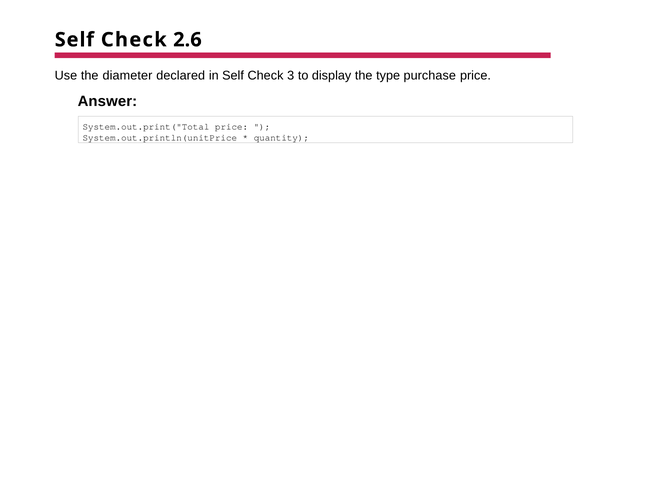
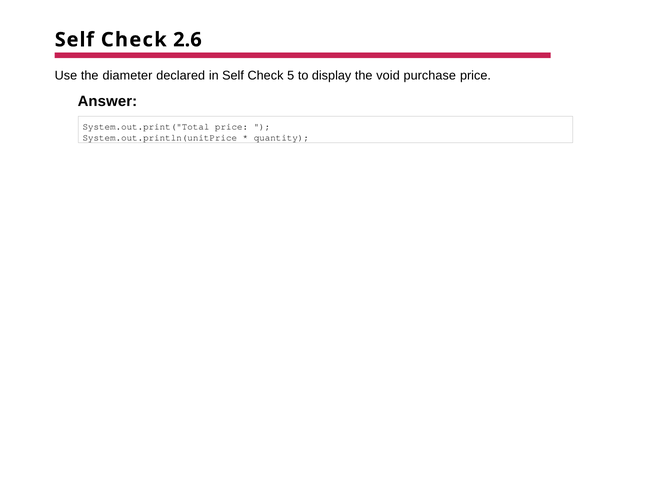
3: 3 -> 5
type: type -> void
